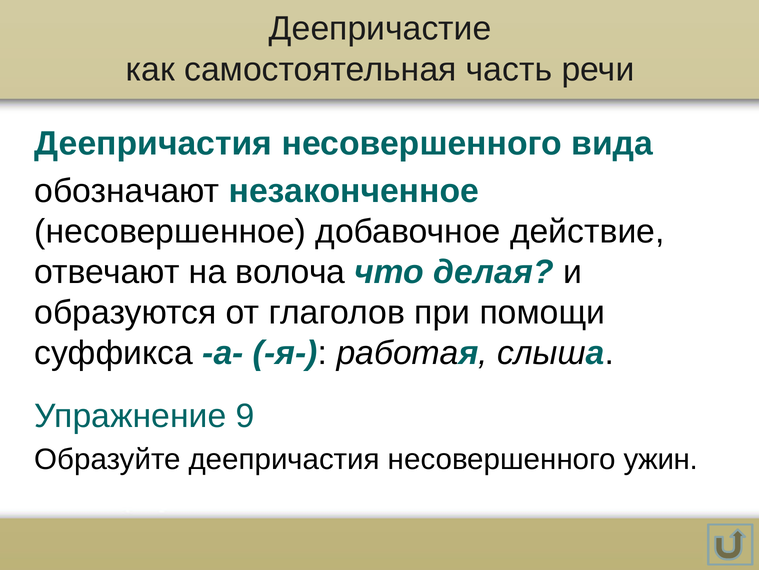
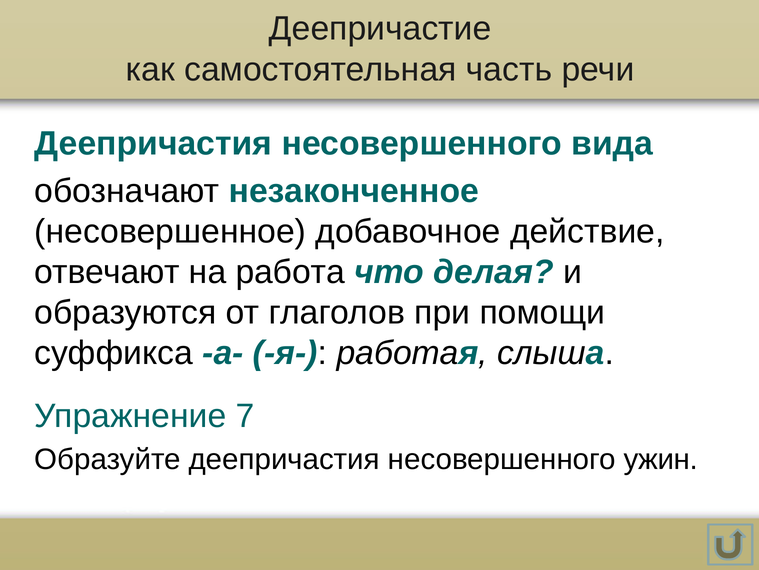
волоча: волоча -> работа
9: 9 -> 7
